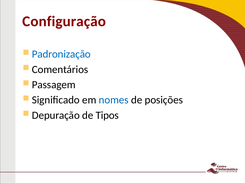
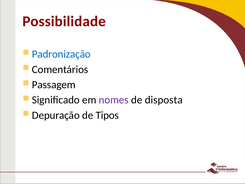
Configuração: Configuração -> Possibilidade
nomes colour: blue -> purple
posições: posições -> disposta
